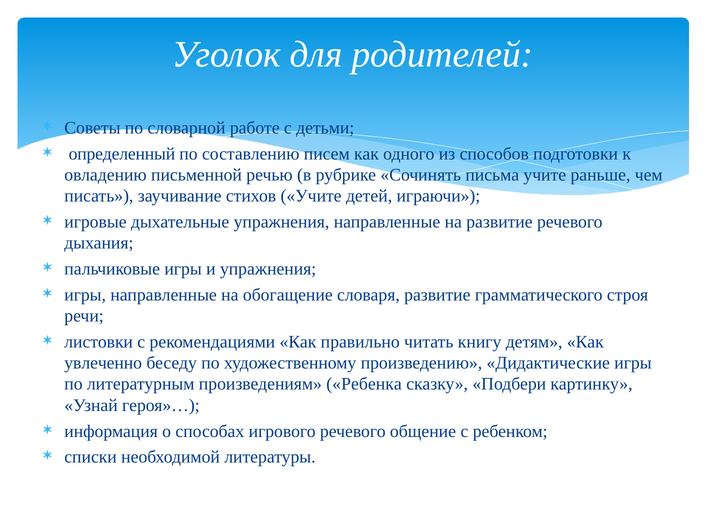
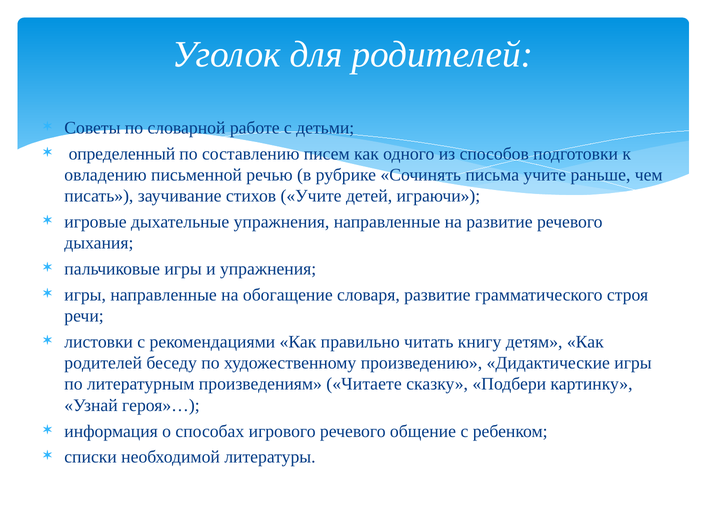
увлеченно at (103, 363): увлеченно -> родителей
Ребенка: Ребенка -> Читаете
